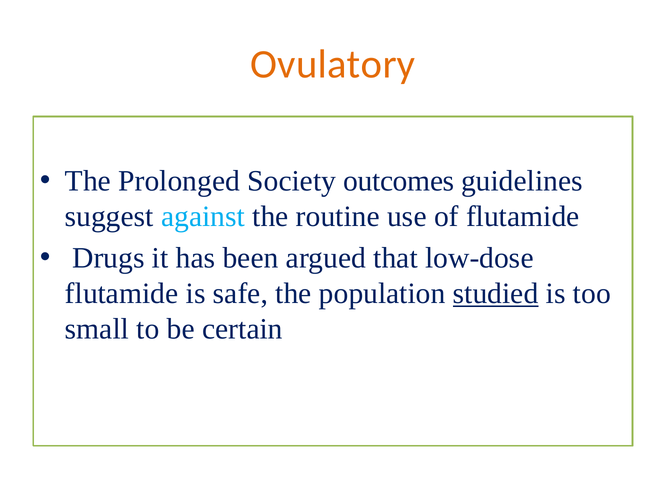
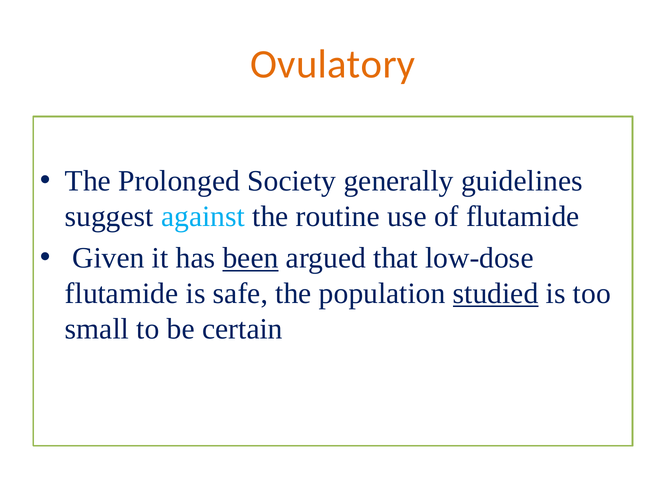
outcomes: outcomes -> generally
Drugs: Drugs -> Given
been underline: none -> present
